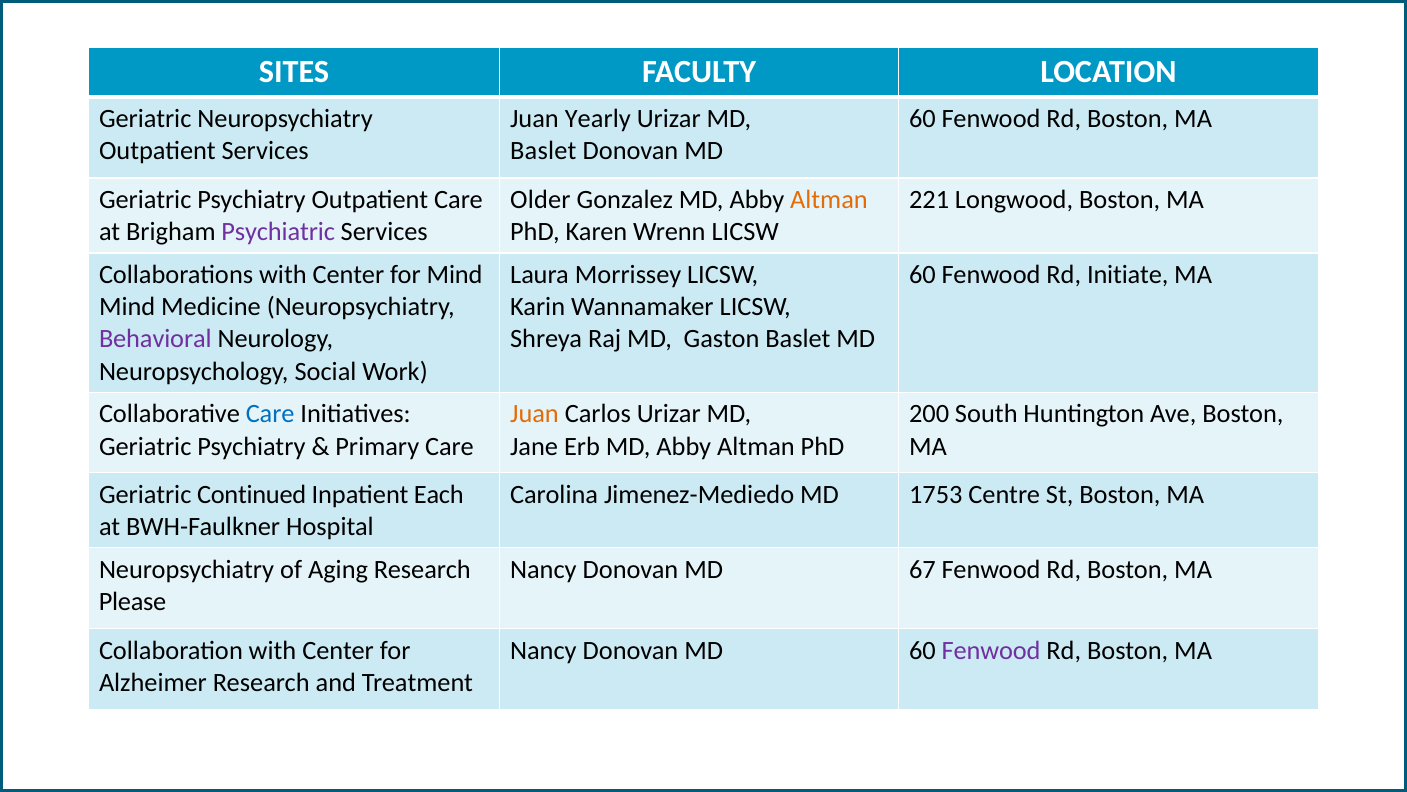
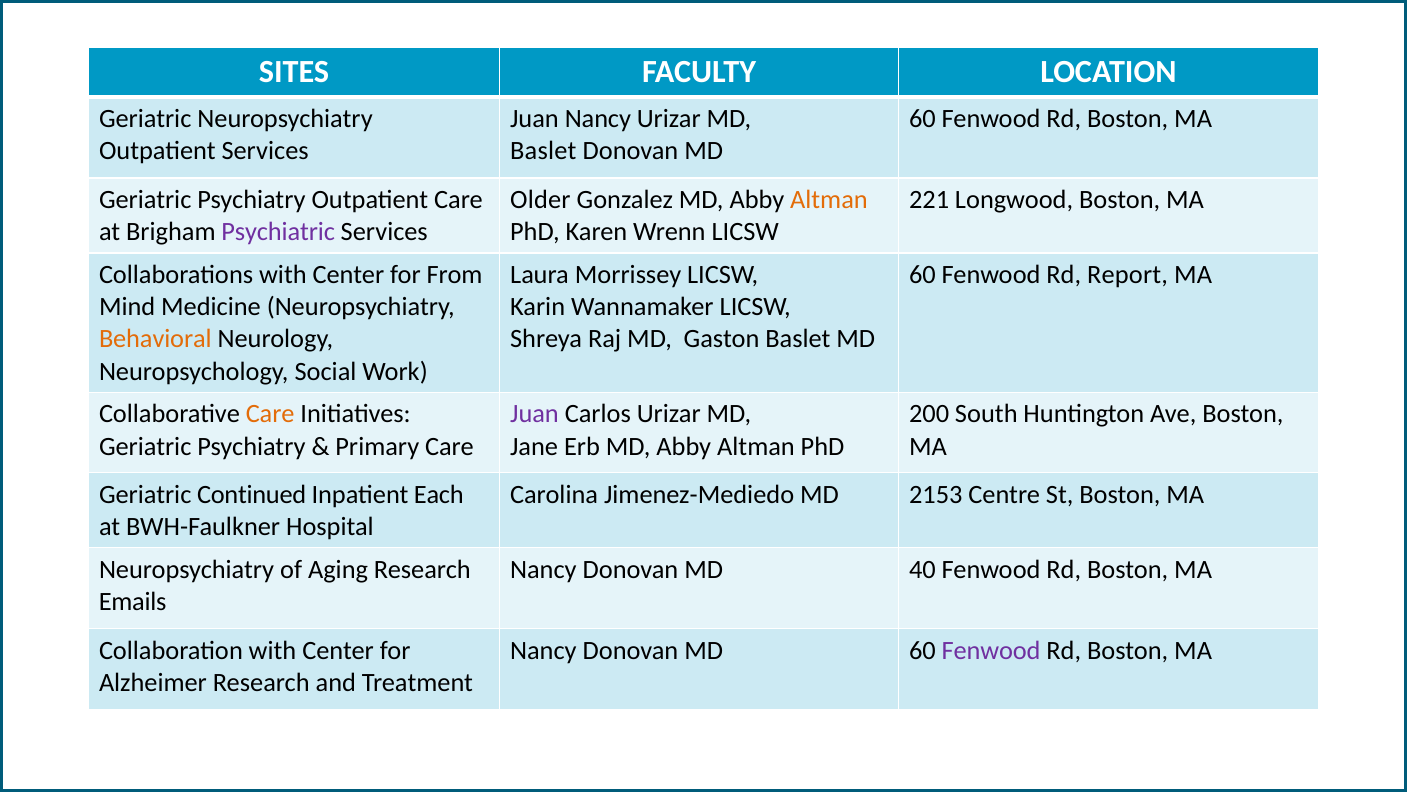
Juan Yearly: Yearly -> Nancy
for Mind: Mind -> From
Initiate: Initiate -> Report
Behavioral colour: purple -> orange
Care at (270, 414) colour: blue -> orange
Juan at (535, 414) colour: orange -> purple
1753: 1753 -> 2153
67: 67 -> 40
Please: Please -> Emails
